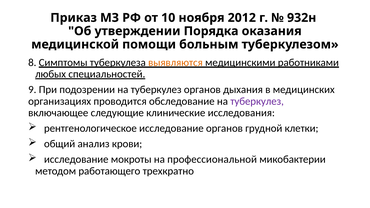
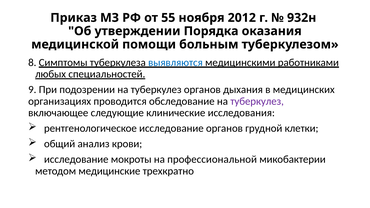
10: 10 -> 55
выявляются colour: orange -> blue
работающего: работающего -> медицинские
